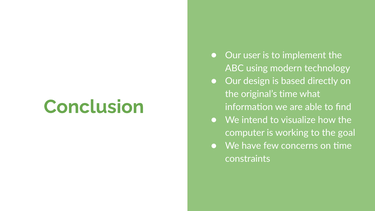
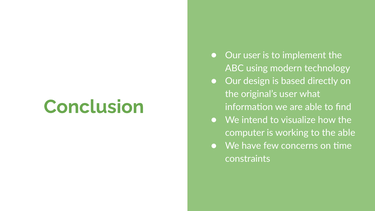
original’s time: time -> user
the goal: goal -> able
